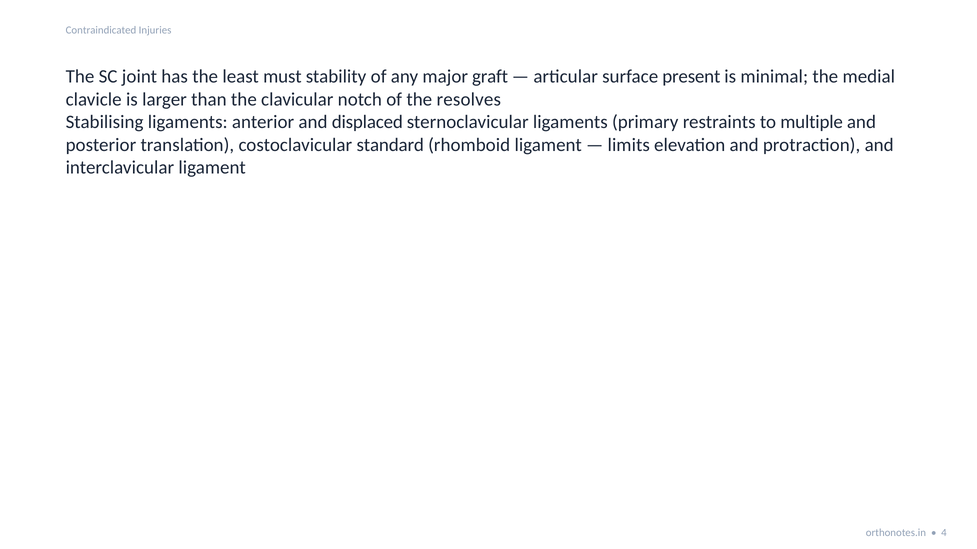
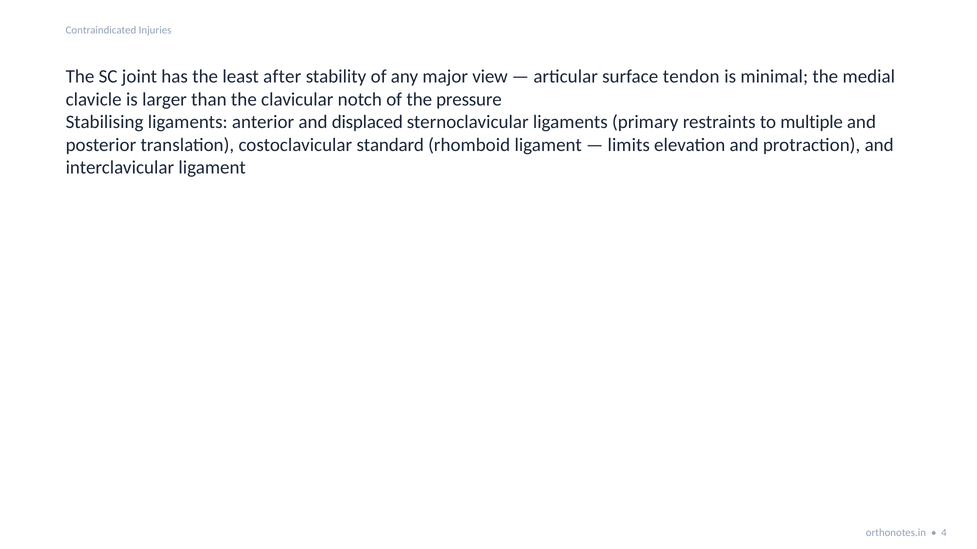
must: must -> after
graft: graft -> view
present: present -> tendon
resolves: resolves -> pressure
